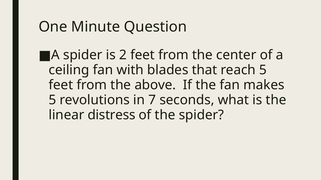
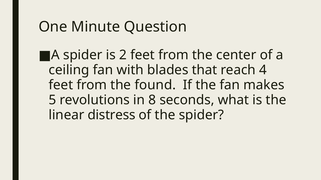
reach 5: 5 -> 4
above: above -> found
7: 7 -> 8
